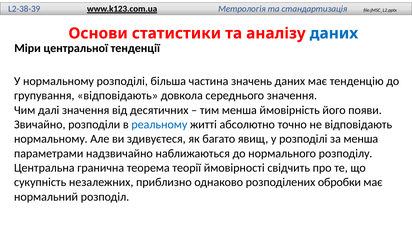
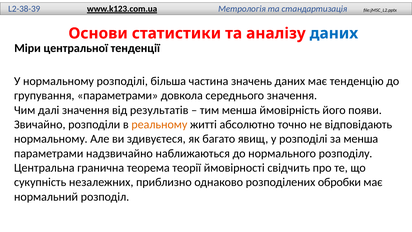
групування відповідають: відповідають -> параметрами
десятичних: десятичних -> результатів
реальному colour: blue -> orange
